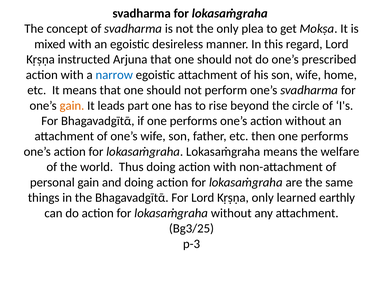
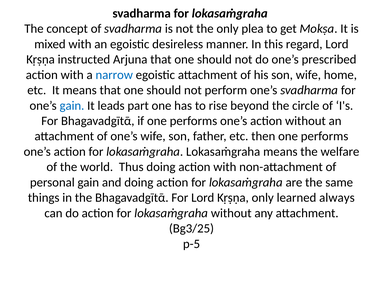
gain at (72, 105) colour: orange -> blue
earthly: earthly -> always
p-3: p-3 -> p-5
